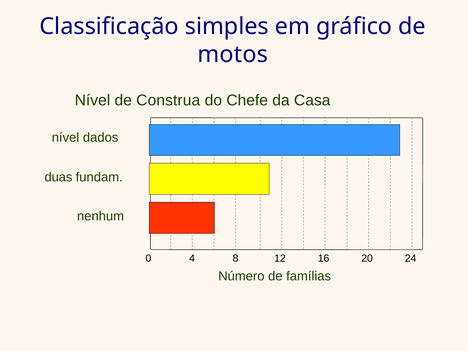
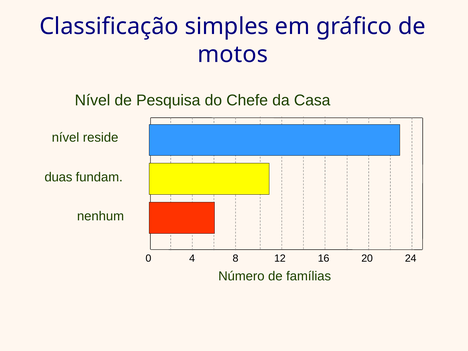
Construa: Construa -> Pesquisa
dados: dados -> reside
